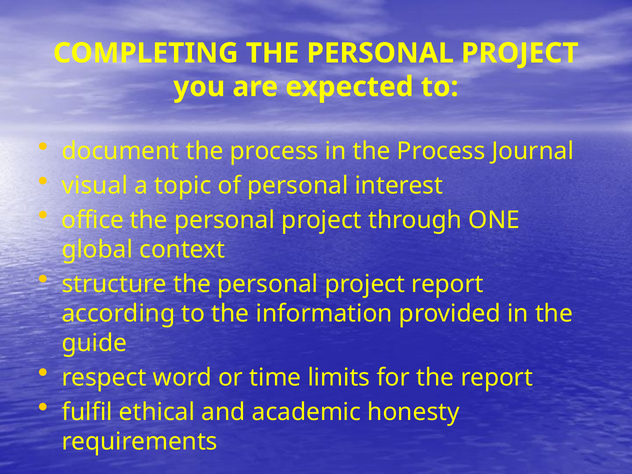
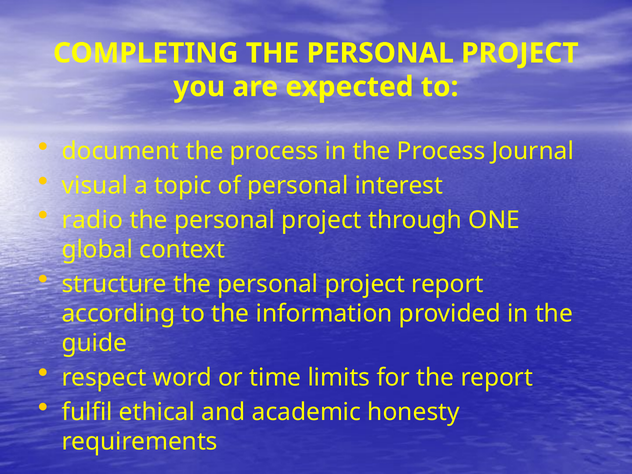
office: office -> radio
